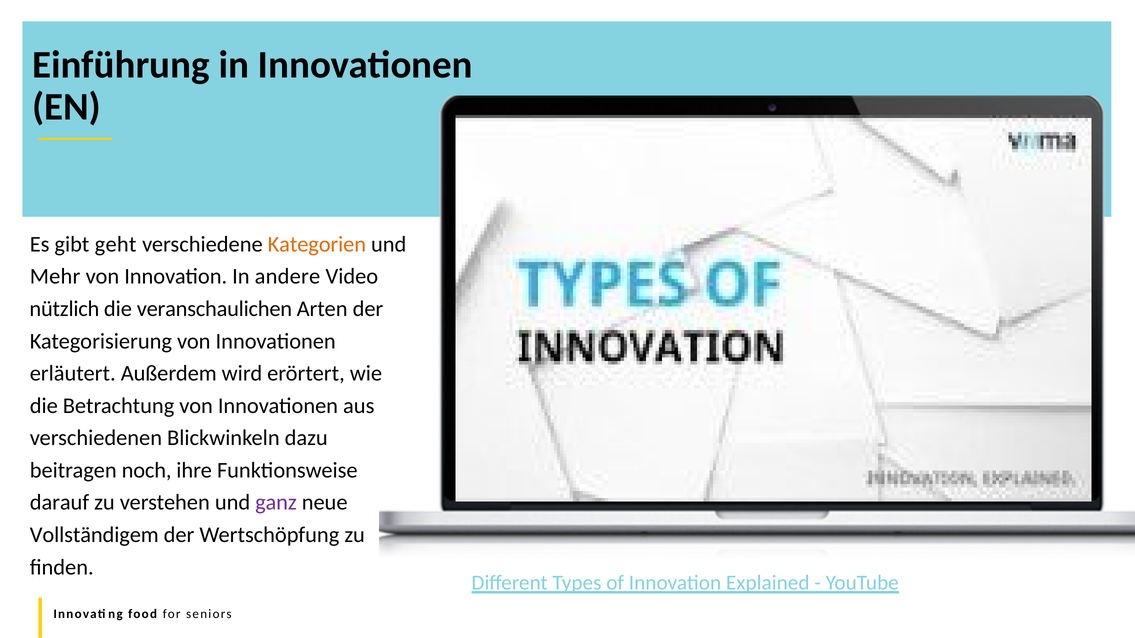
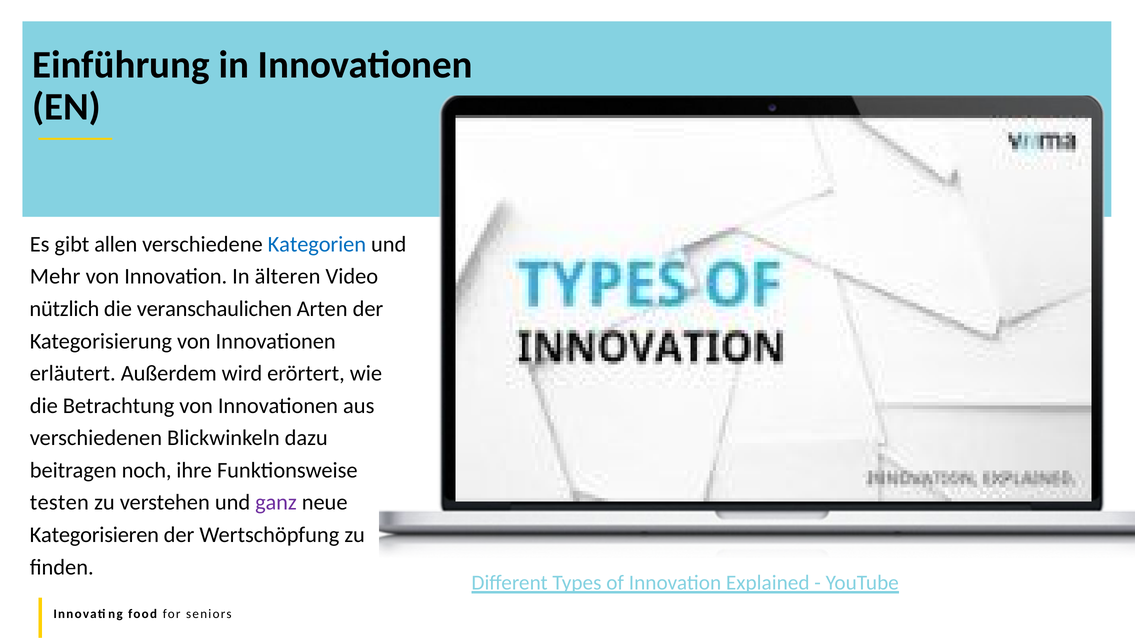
geht: geht -> allen
Kategorien colour: orange -> blue
andere: andere -> älteren
darauf: darauf -> testen
Vollständigem: Vollständigem -> Kategorisieren
